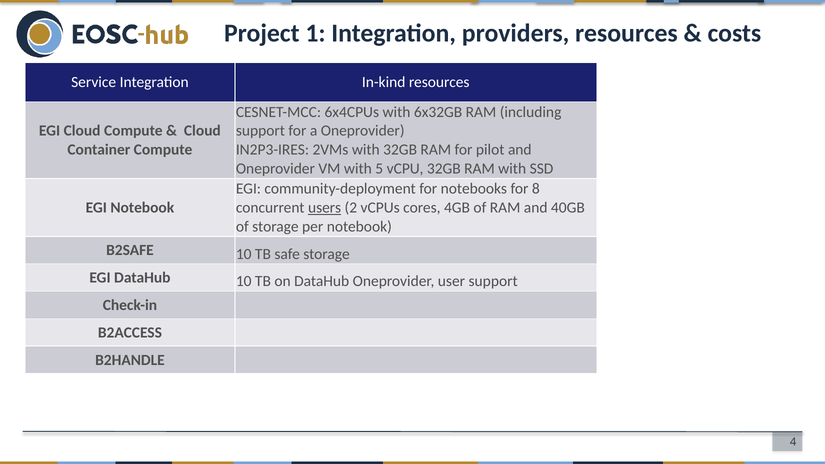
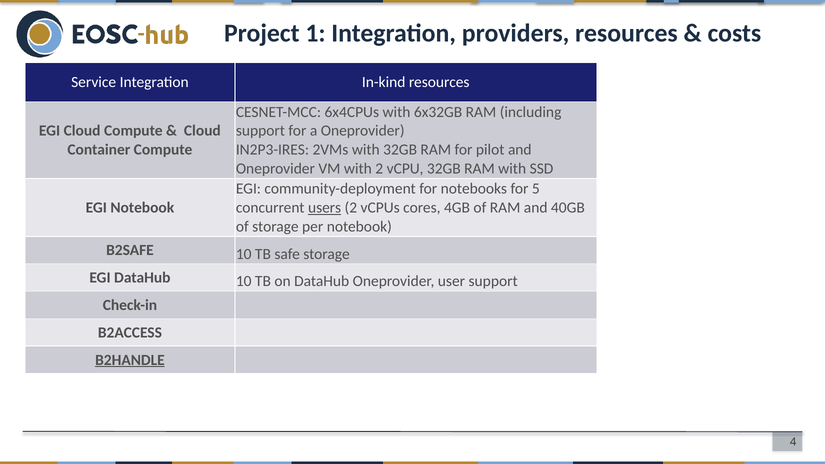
with 5: 5 -> 2
8: 8 -> 5
B2HANDLE underline: none -> present
